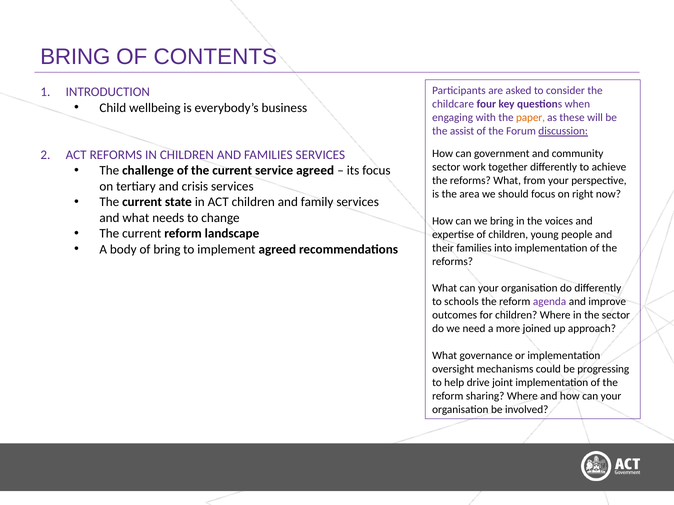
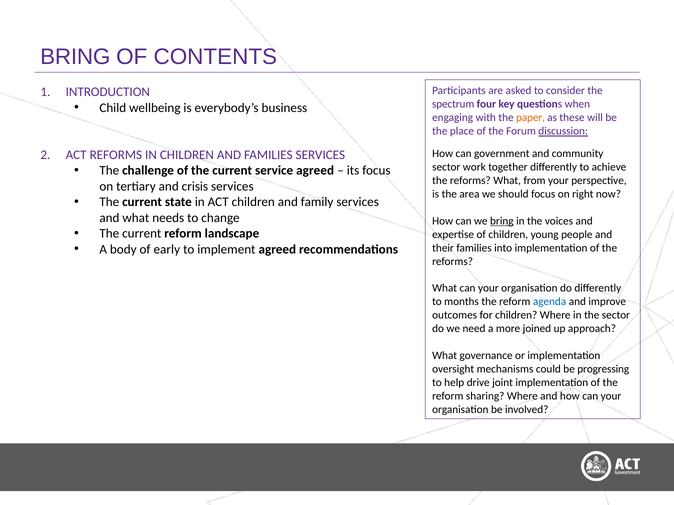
childcare: childcare -> spectrum
assist: assist -> place
bring at (502, 221) underline: none -> present
of bring: bring -> early
schools: schools -> months
agenda colour: purple -> blue
